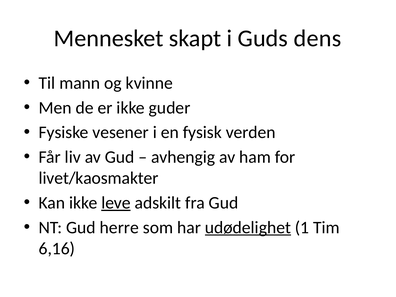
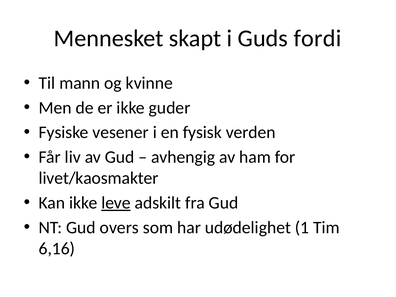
dens: dens -> fordi
herre: herre -> overs
udødelighet underline: present -> none
